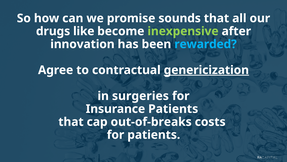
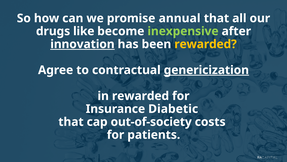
sounds: sounds -> annual
innovation underline: none -> present
rewarded at (206, 44) colour: light blue -> yellow
in surgeries: surgeries -> rewarded
Insurance Patients: Patients -> Diabetic
out-of-breaks: out-of-breaks -> out-of-society
